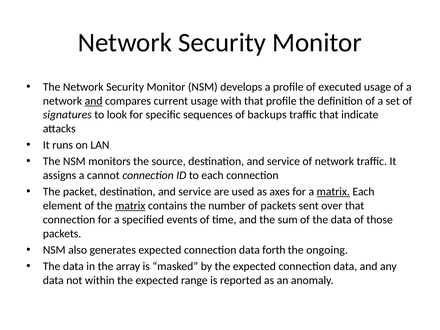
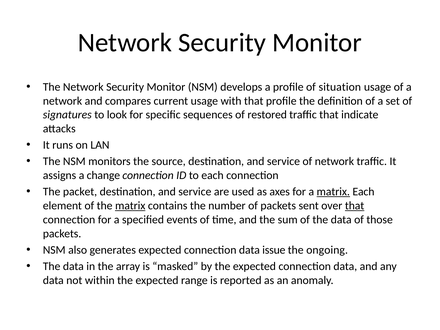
executed: executed -> situation
and at (94, 101) underline: present -> none
backups: backups -> restored
cannot: cannot -> change
that at (355, 206) underline: none -> present
forth: forth -> issue
